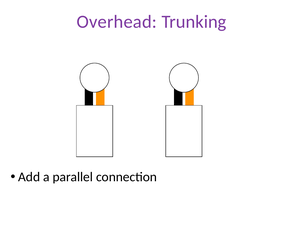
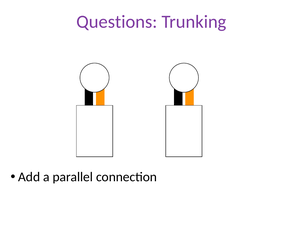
Overhead: Overhead -> Questions
